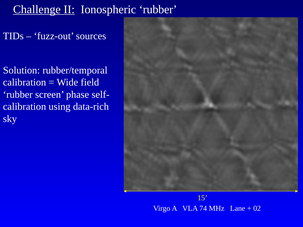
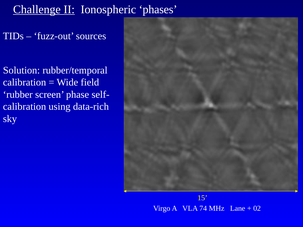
Ionospheric rubber: rubber -> phases
